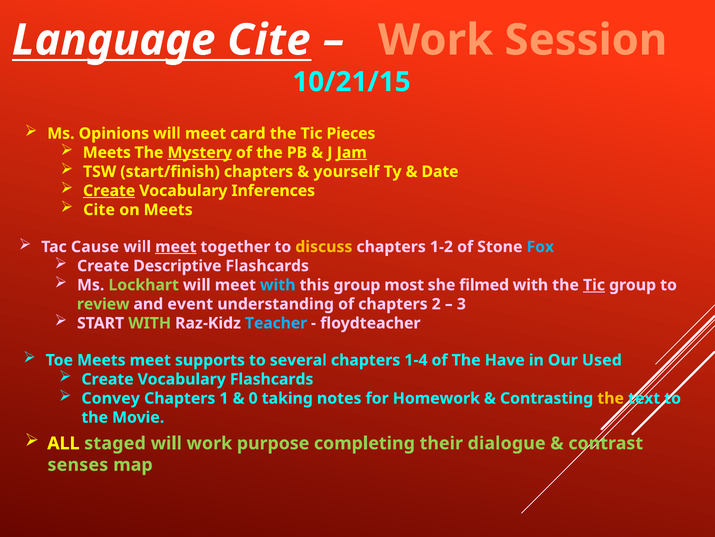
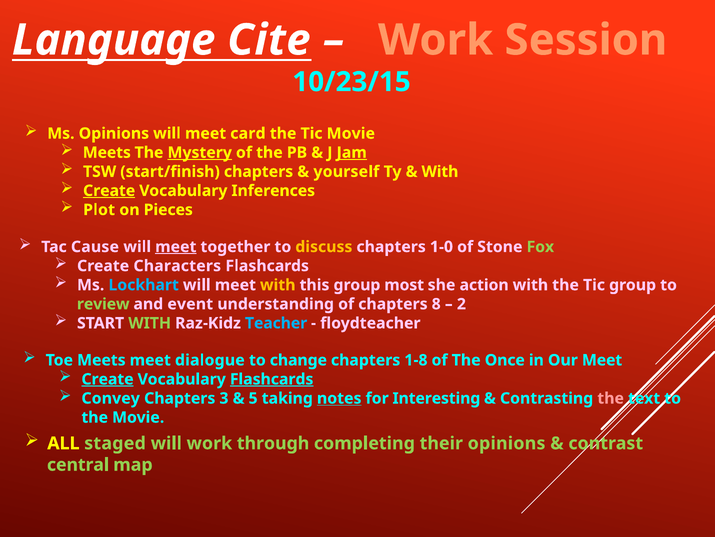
10/21/15: 10/21/15 -> 10/23/15
Tic Pieces: Pieces -> Movie
Date at (440, 171): Date -> With
Cite at (99, 210): Cite -> Plot
on Meets: Meets -> Pieces
1-2: 1-2 -> 1-0
Fox colour: light blue -> light green
Descriptive: Descriptive -> Characters
Lockhart colour: light green -> light blue
with at (278, 285) colour: light blue -> yellow
filmed: filmed -> action
Tic at (594, 285) underline: present -> none
2: 2 -> 8
3: 3 -> 2
supports: supports -> dialogue
several: several -> change
1-4: 1-4 -> 1-8
Have: Have -> Once
Our Used: Used -> Meet
Create at (108, 379) underline: none -> present
Flashcards at (272, 379) underline: none -> present
1: 1 -> 3
0: 0 -> 5
notes underline: none -> present
Homework: Homework -> Interesting
the at (611, 398) colour: yellow -> pink
purpose: purpose -> through
their dialogue: dialogue -> opinions
senses: senses -> central
